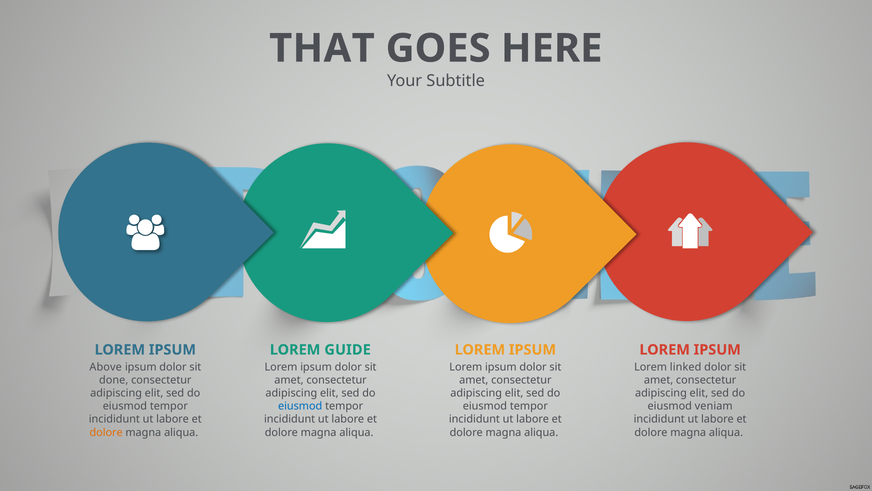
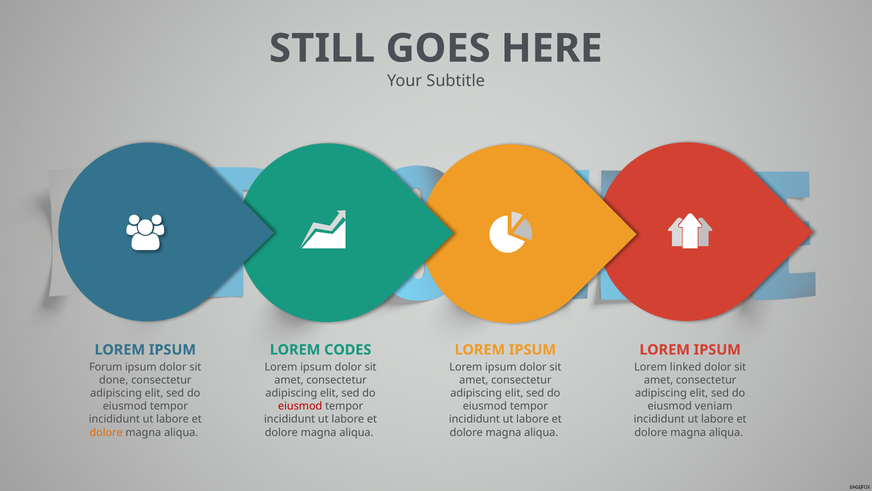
THAT: THAT -> STILL
GUIDE: GUIDE -> CODES
Above: Above -> Forum
eiusmod at (300, 406) colour: blue -> red
